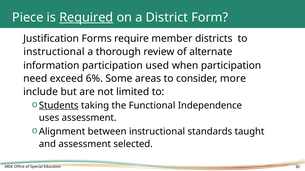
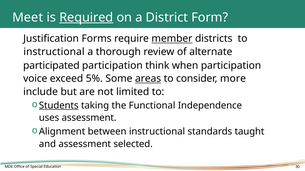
Piece: Piece -> Meet
member underline: none -> present
information: information -> participated
used: used -> think
need: need -> voice
6%: 6% -> 5%
areas underline: none -> present
